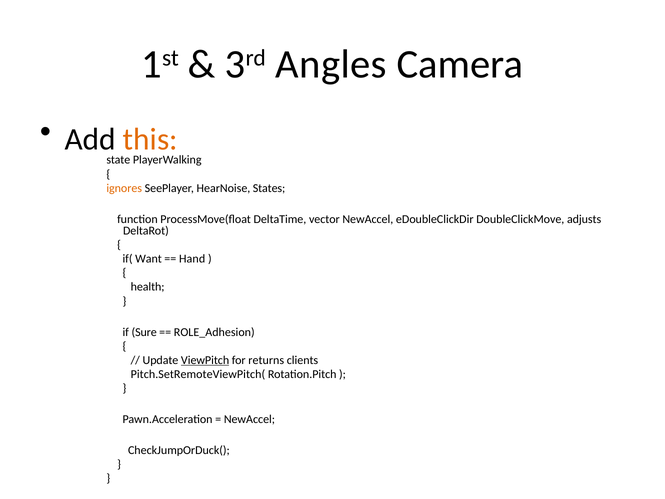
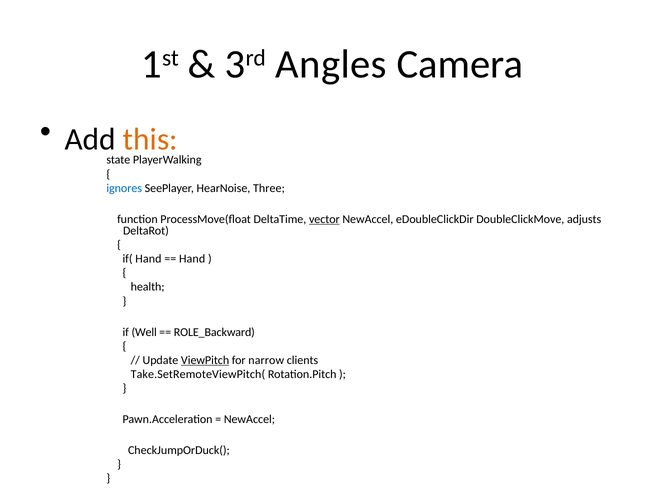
ignores colour: orange -> blue
States: States -> Three
vector underline: none -> present
if( Want: Want -> Hand
Sure: Sure -> Well
ROLE_Adhesion: ROLE_Adhesion -> ROLE_Backward
returns: returns -> narrow
Pitch.SetRemoteViewPitch(: Pitch.SetRemoteViewPitch( -> Take.SetRemoteViewPitch(
